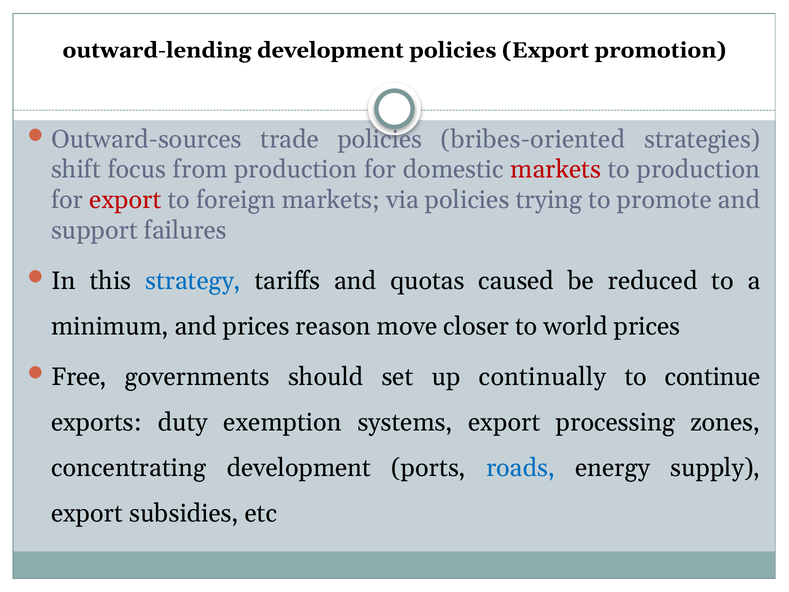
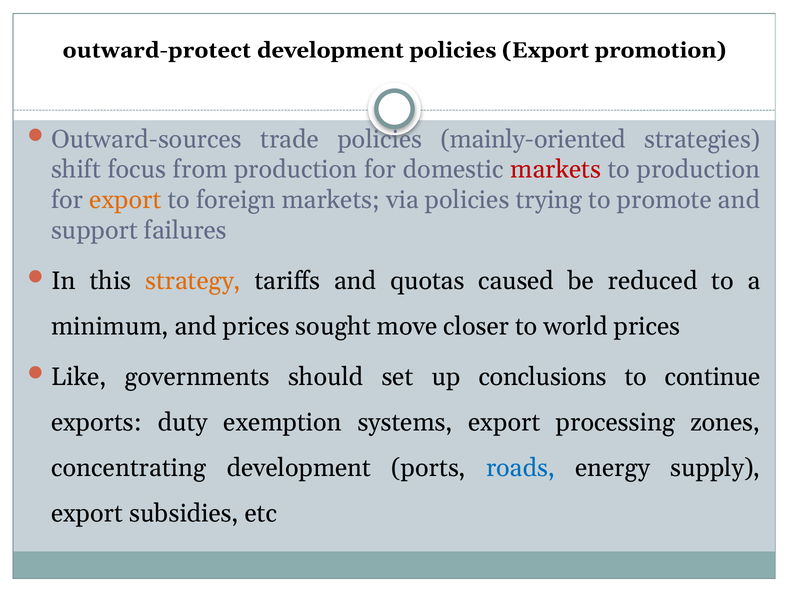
outward-lending: outward-lending -> outward-protect
bribes-oriented: bribes-oriented -> mainly-oriented
export at (125, 200) colour: red -> orange
strategy colour: blue -> orange
reason: reason -> sought
Free: Free -> Like
continually: continually -> conclusions
